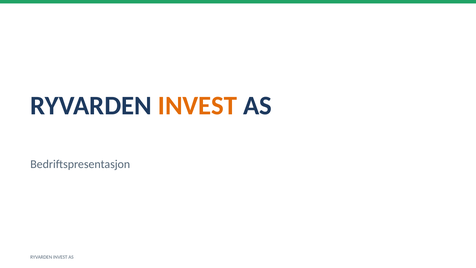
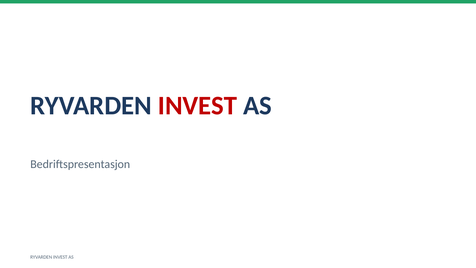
INVEST at (198, 106) colour: orange -> red
